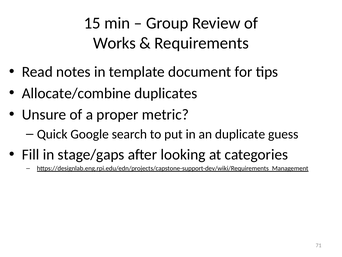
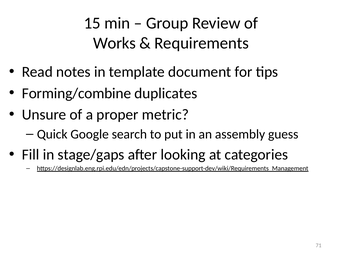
Allocate/combine: Allocate/combine -> Forming/combine
duplicate: duplicate -> assembly
